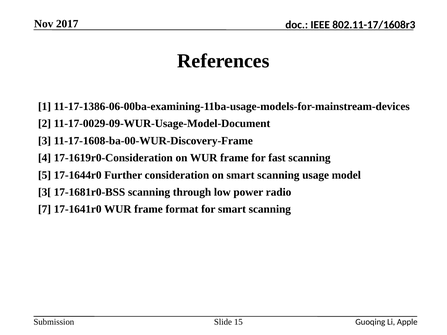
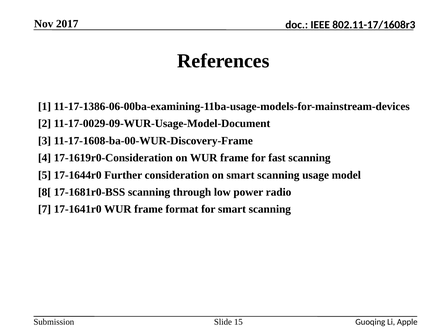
3[: 3[ -> 8[
